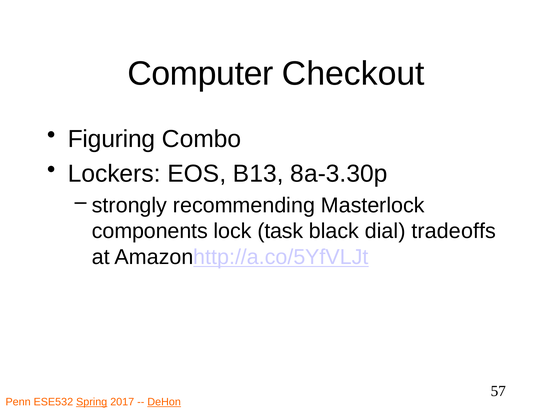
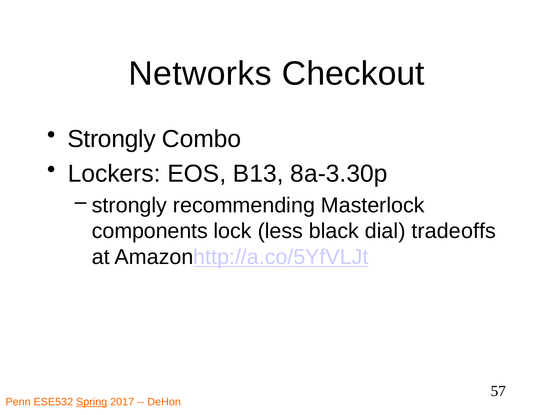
Computer: Computer -> Networks
Figuring at (112, 139): Figuring -> Strongly
task: task -> less
DeHon underline: present -> none
